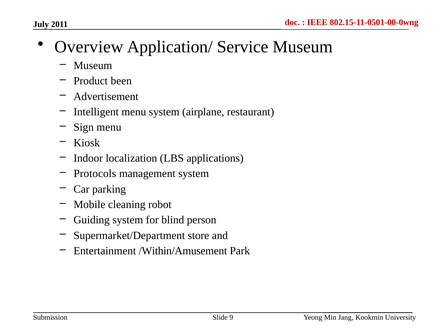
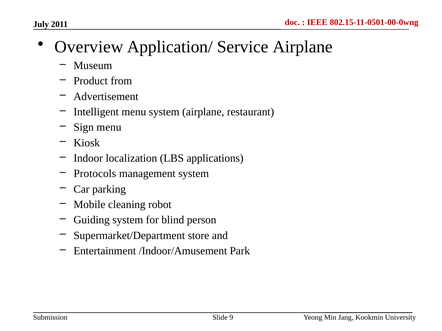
Service Museum: Museum -> Airplane
been: been -> from
/Within/Amusement: /Within/Amusement -> /Indoor/Amusement
